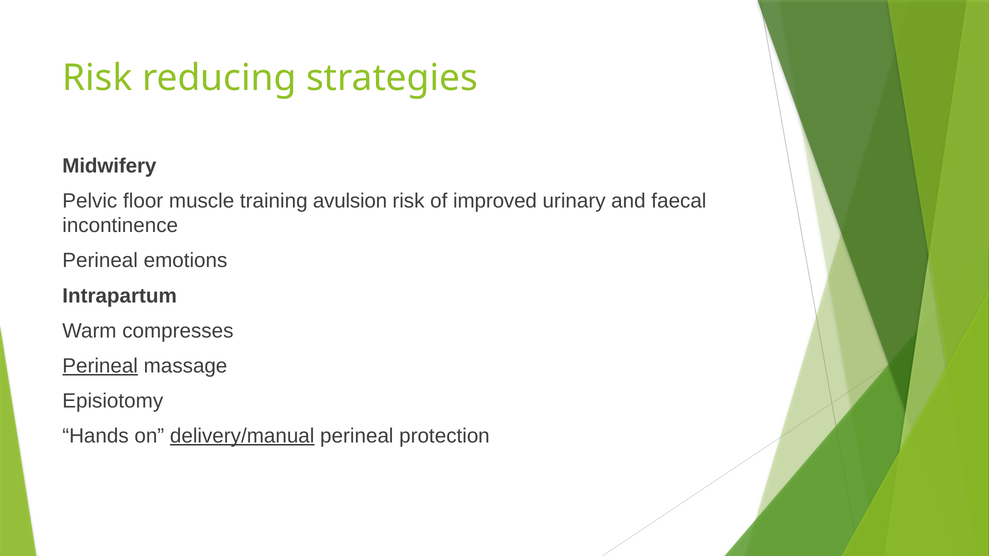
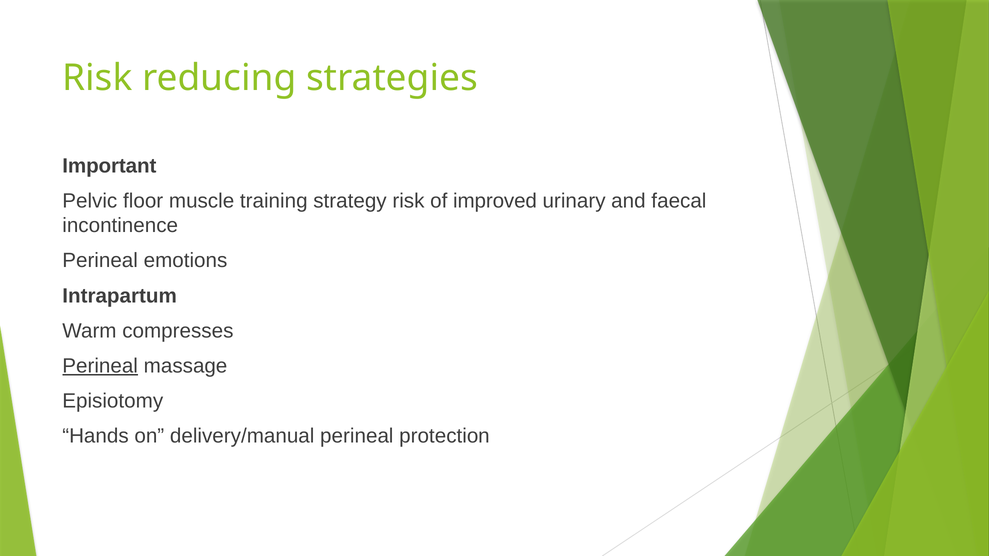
Midwifery: Midwifery -> Important
avulsion: avulsion -> strategy
delivery/manual underline: present -> none
